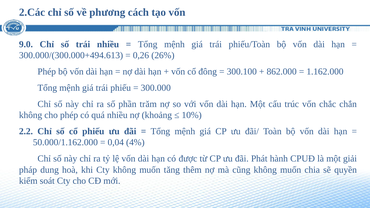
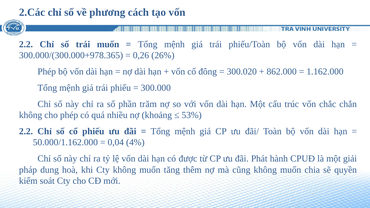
9.0 at (26, 44): 9.0 -> 2.2
trái nhiều: nhiều -> muốn
300.000/(300.000+494.613: 300.000/(300.000+494.613 -> 300.000/(300.000+978.365
300.100: 300.100 -> 300.020
10%: 10% -> 53%
